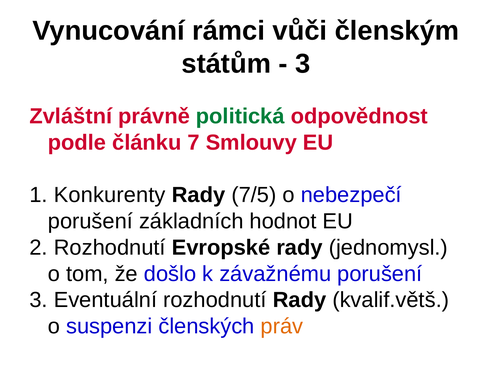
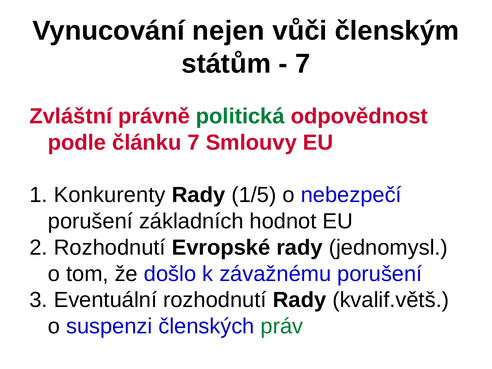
rámci: rámci -> nejen
3 at (303, 64): 3 -> 7
7/5: 7/5 -> 1/5
práv colour: orange -> green
